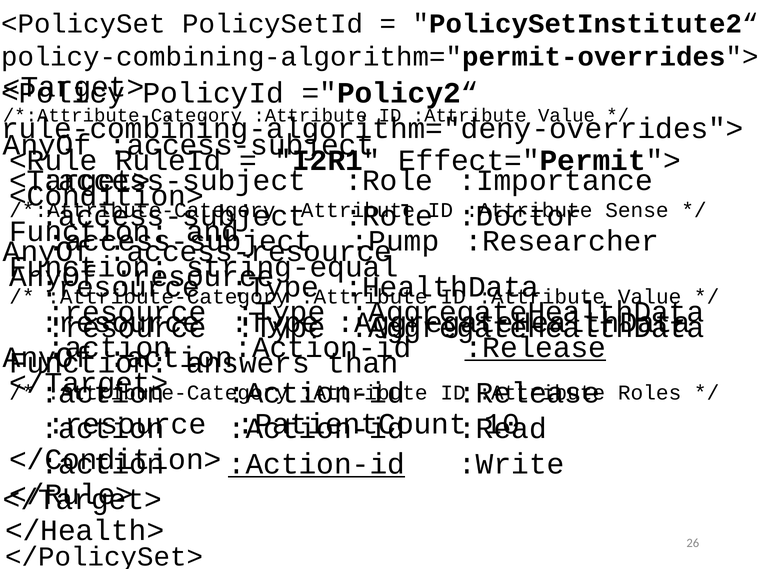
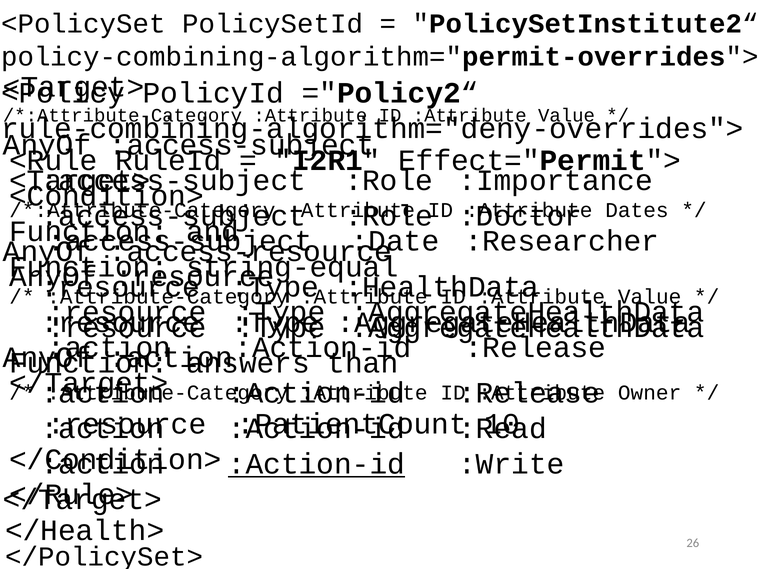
Sense: Sense -> Dates
:Pump: :Pump -> :Date
:Release at (535, 348) underline: present -> none
Roles: Roles -> Owner
